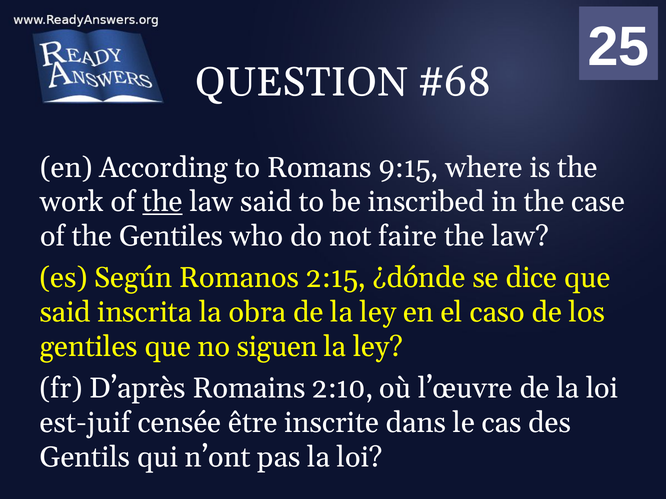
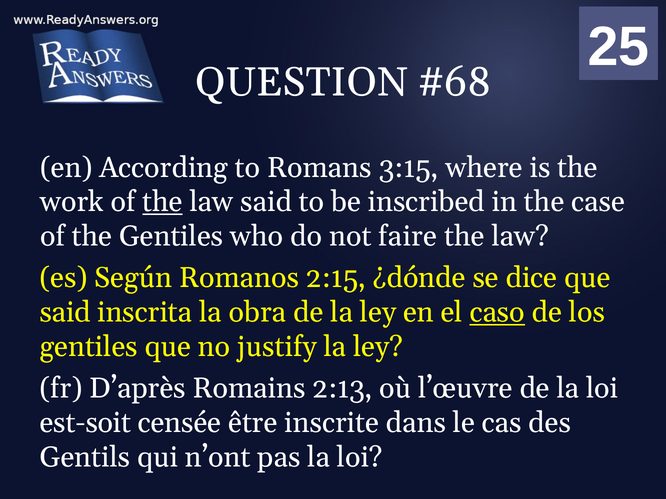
9:15: 9:15 -> 3:15
caso underline: none -> present
siguen: siguen -> justify
2:10: 2:10 -> 2:13
est-juif: est-juif -> est-soit
